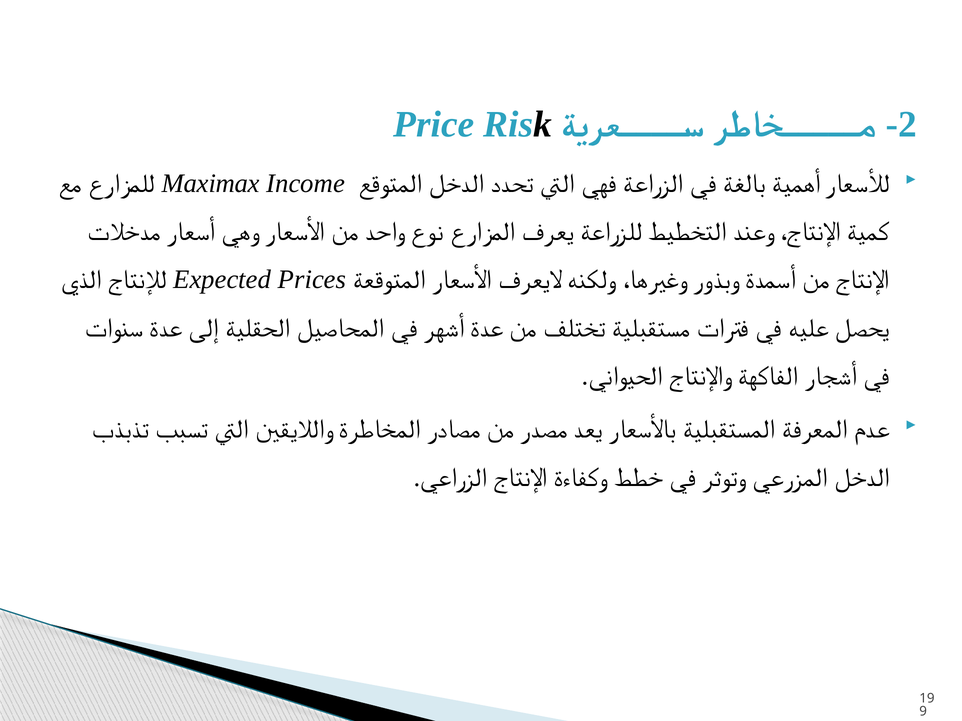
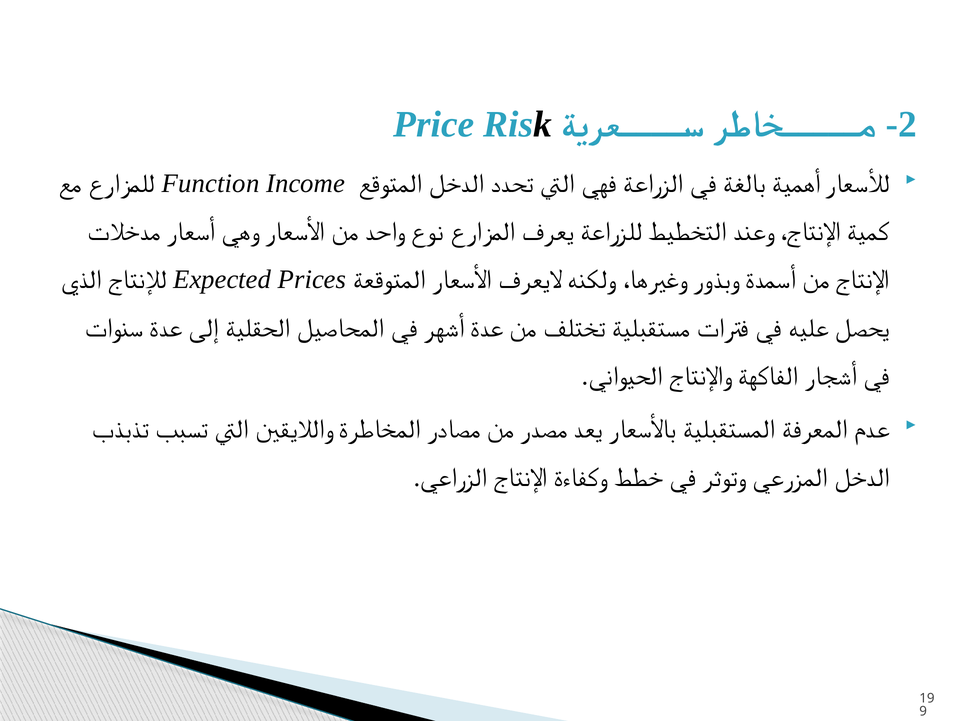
Maximax: Maximax -> Function
